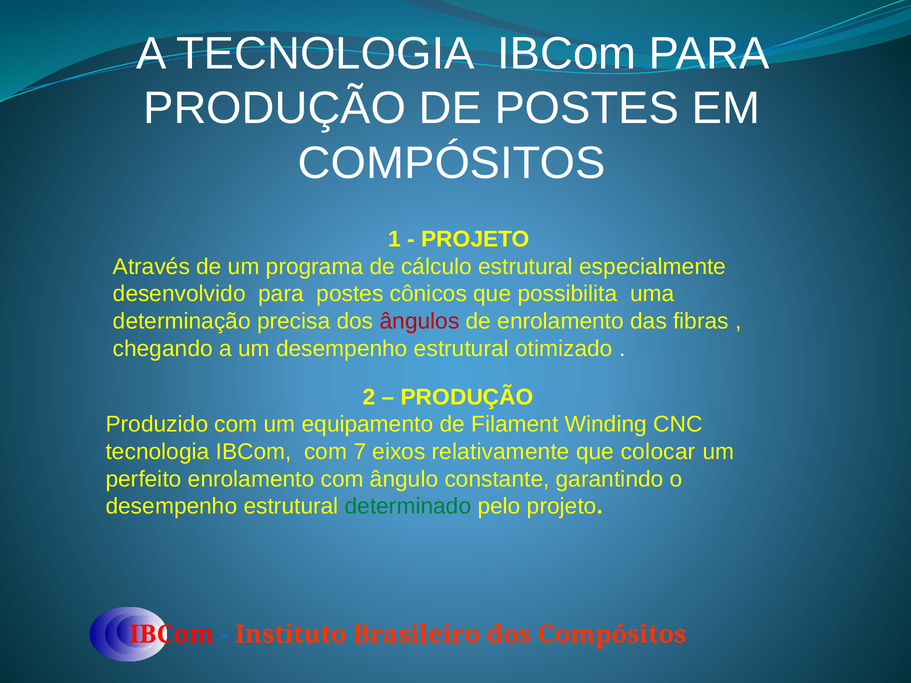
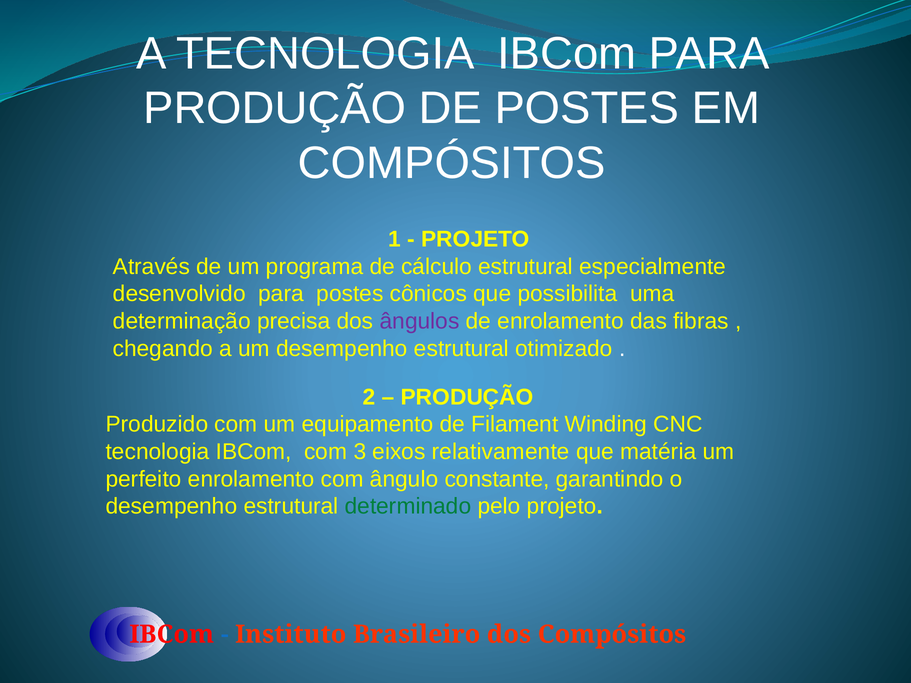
ângulos colour: red -> purple
7: 7 -> 3
colocar: colocar -> matéria
